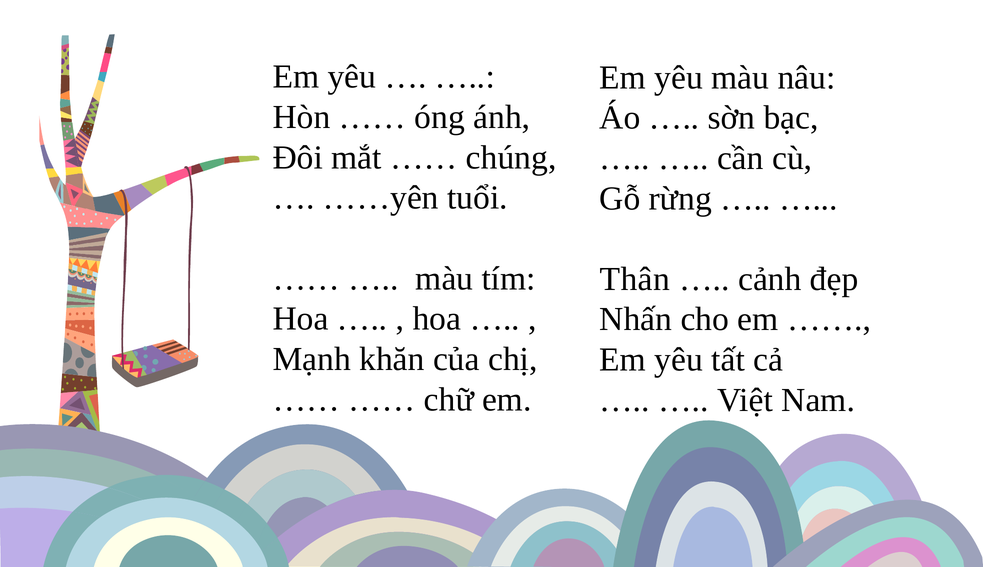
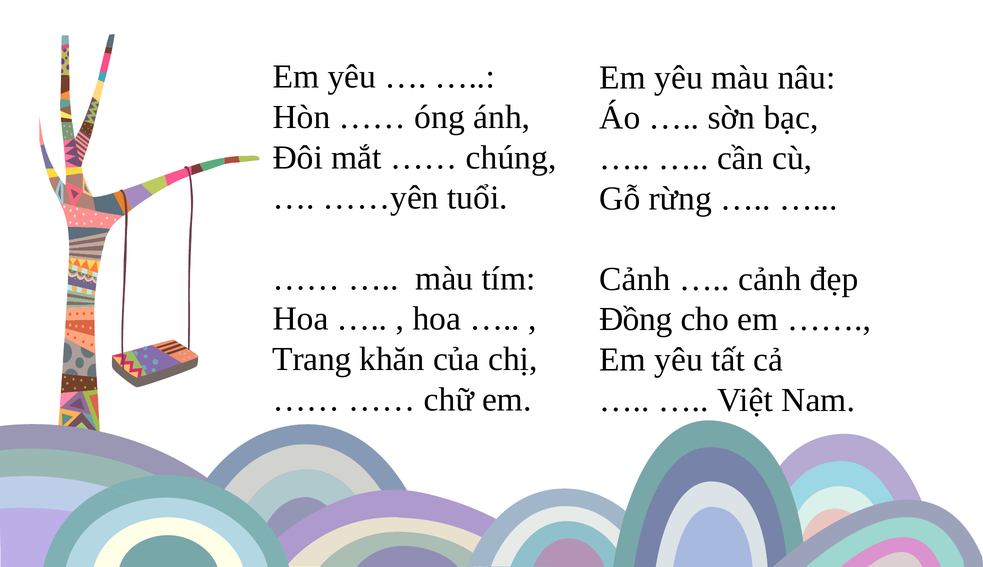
Thân at (635, 279): Thân -> Cảnh
Nhấn: Nhấn -> Đồng
Mạnh: Mạnh -> Trang
